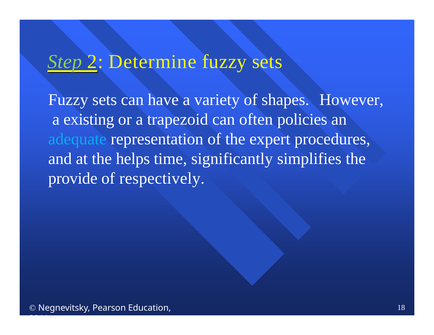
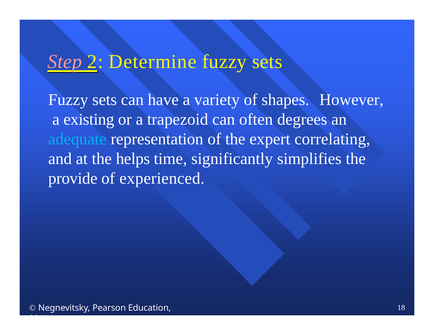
Step colour: light green -> pink
policies: policies -> degrees
procedures: procedures -> correlating
respectively: respectively -> experienced
